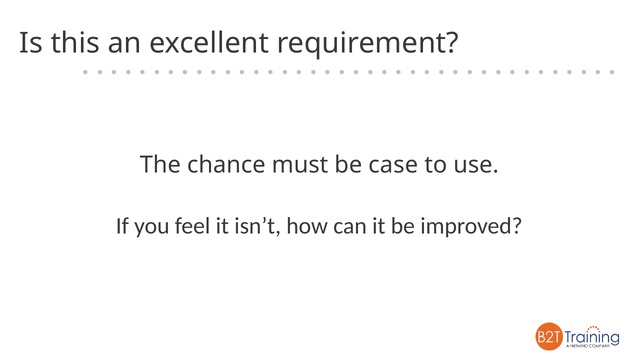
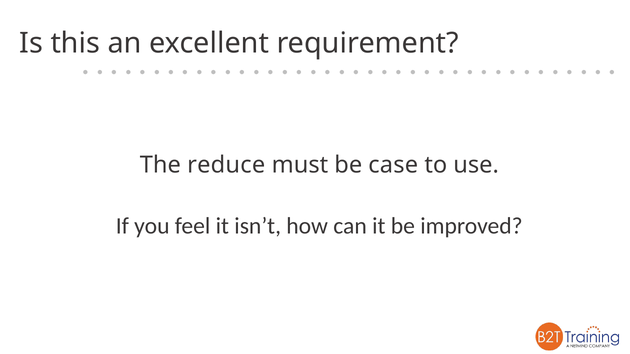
chance: chance -> reduce
